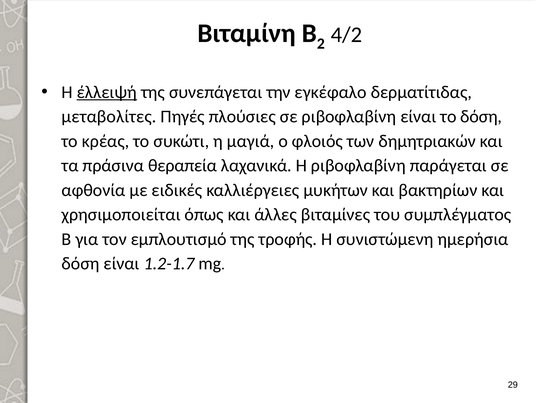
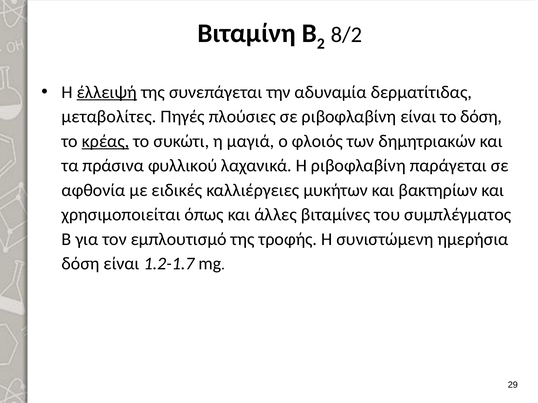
4/2: 4/2 -> 8/2
εγκέφαλο: εγκέφαλο -> αδυναμία
κρέας underline: none -> present
θεραπεία: θεραπεία -> φυλλικού
